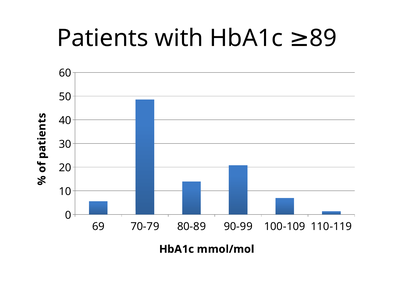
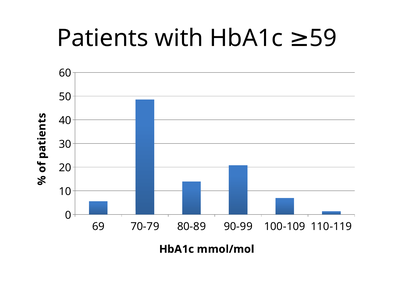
89: 89 -> 59
